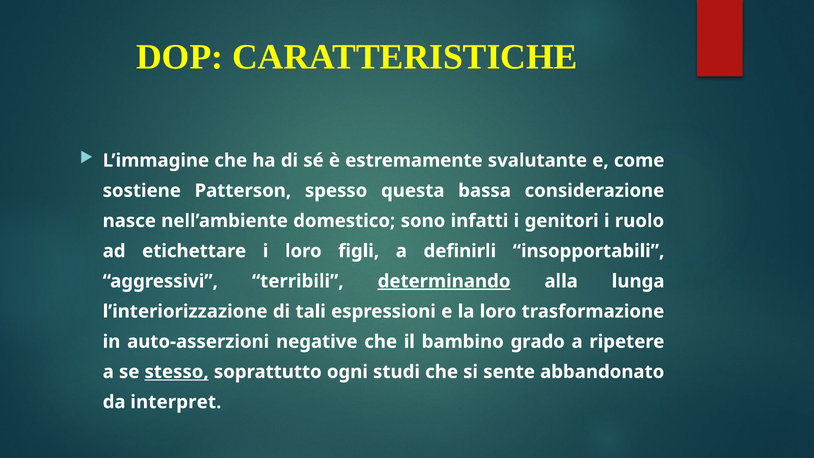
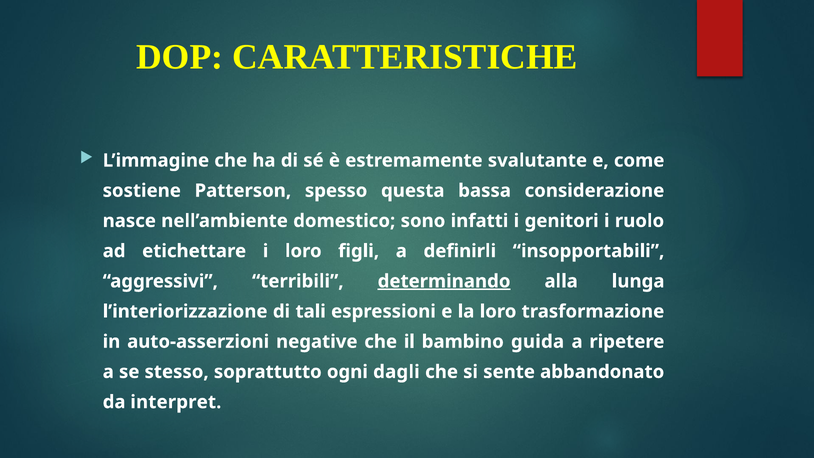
grado: grado -> guida
stesso underline: present -> none
studi: studi -> dagli
